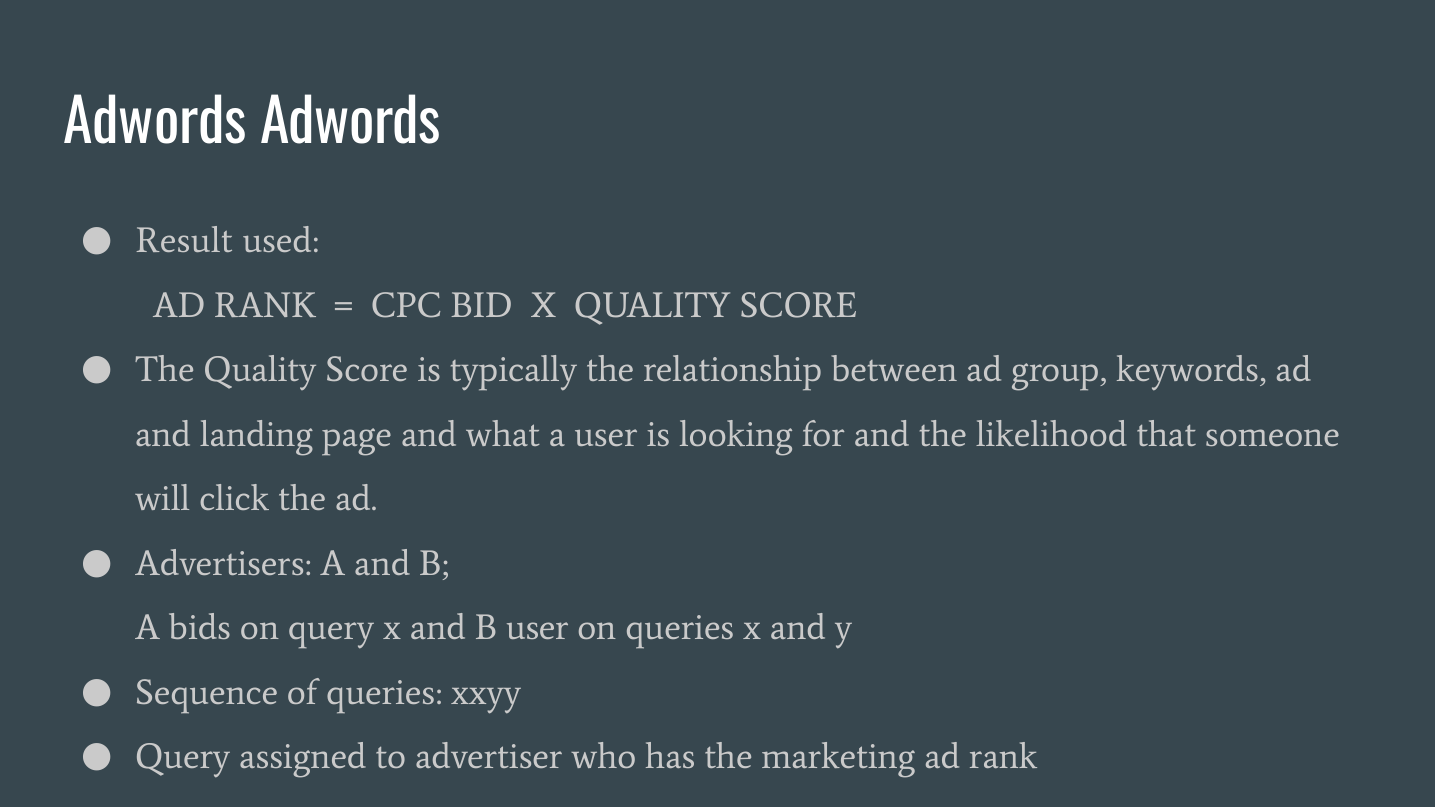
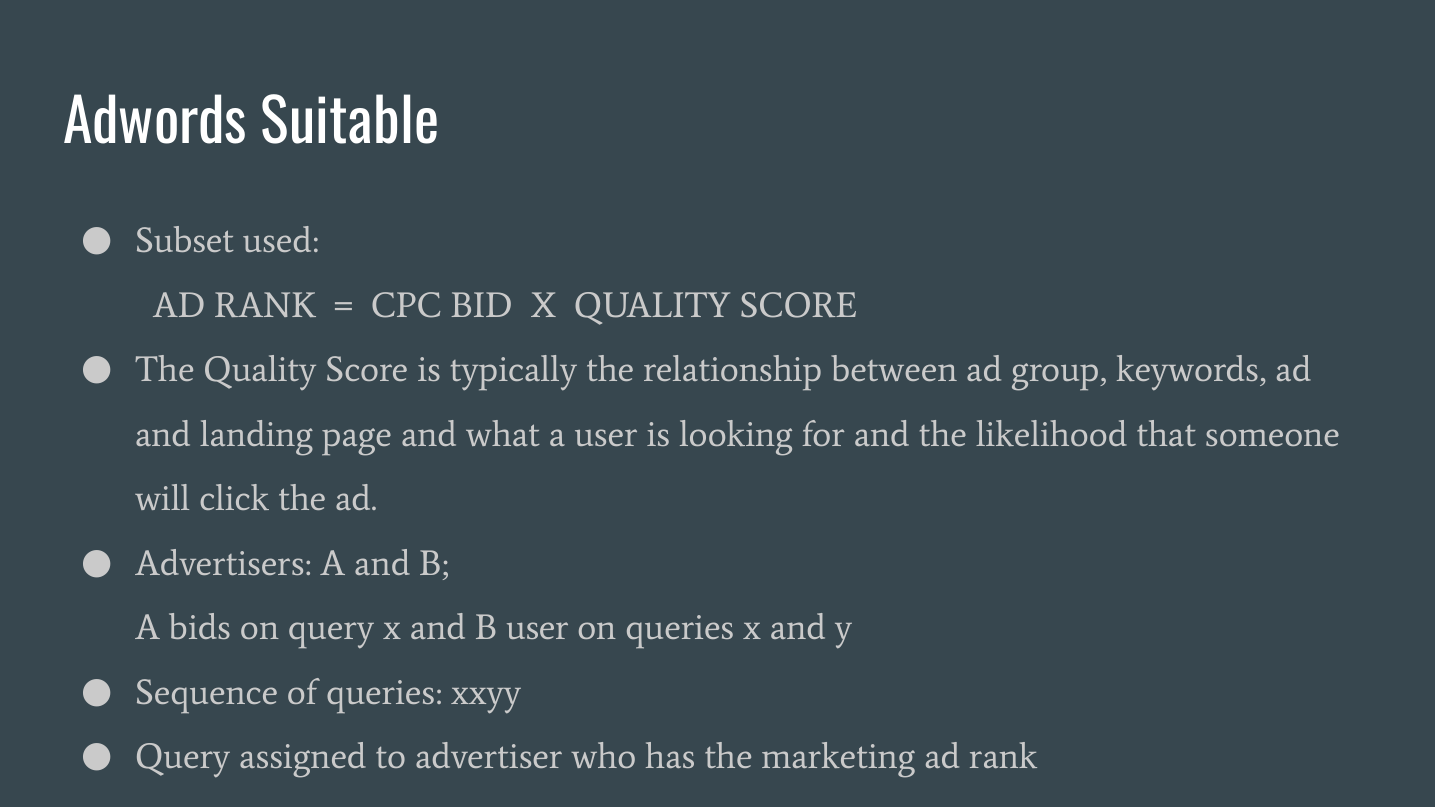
Adwords Adwords: Adwords -> Suitable
Result: Result -> Subset
